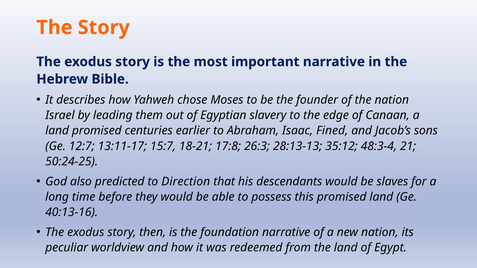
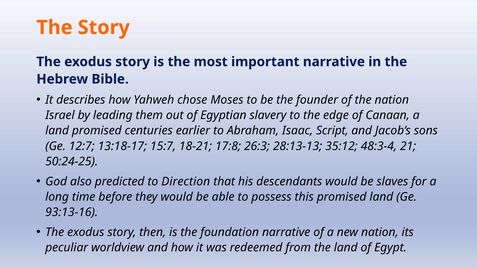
Fined: Fined -> Script
13:11-17: 13:11-17 -> 13:18-17
40:13-16: 40:13-16 -> 93:13-16
